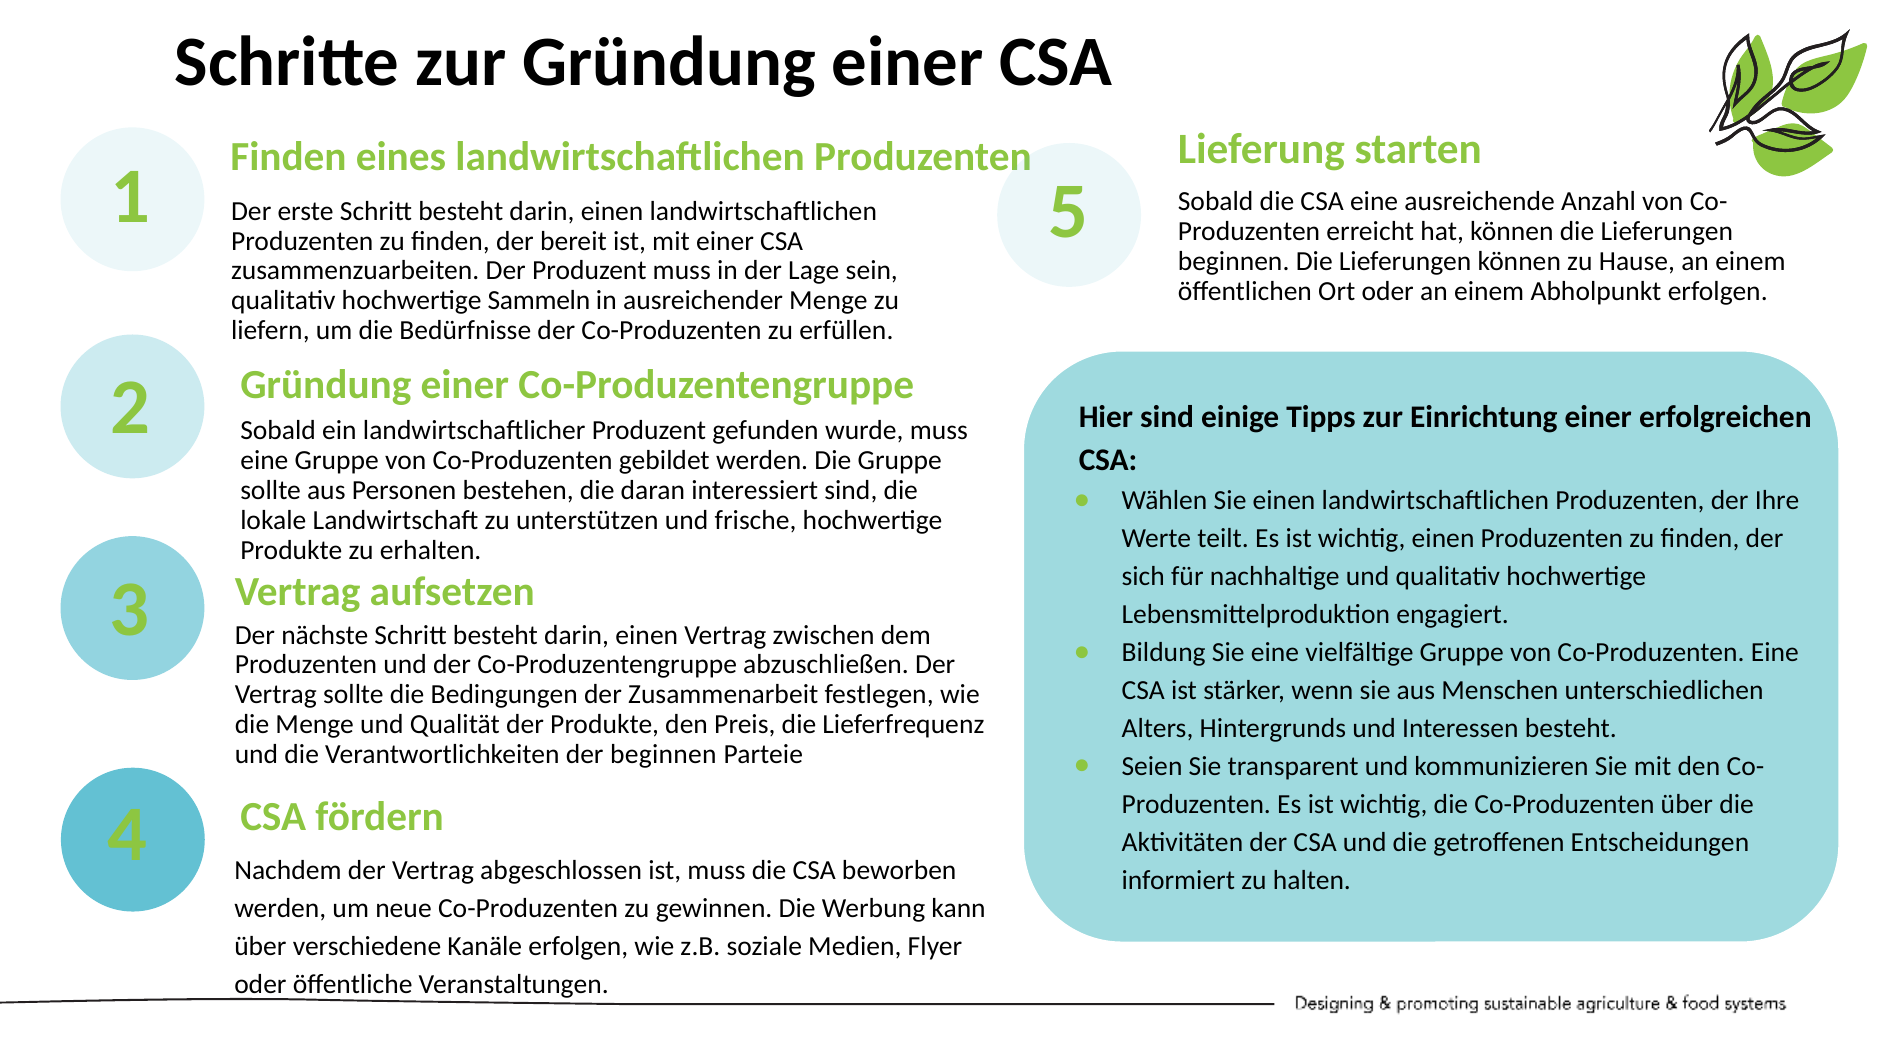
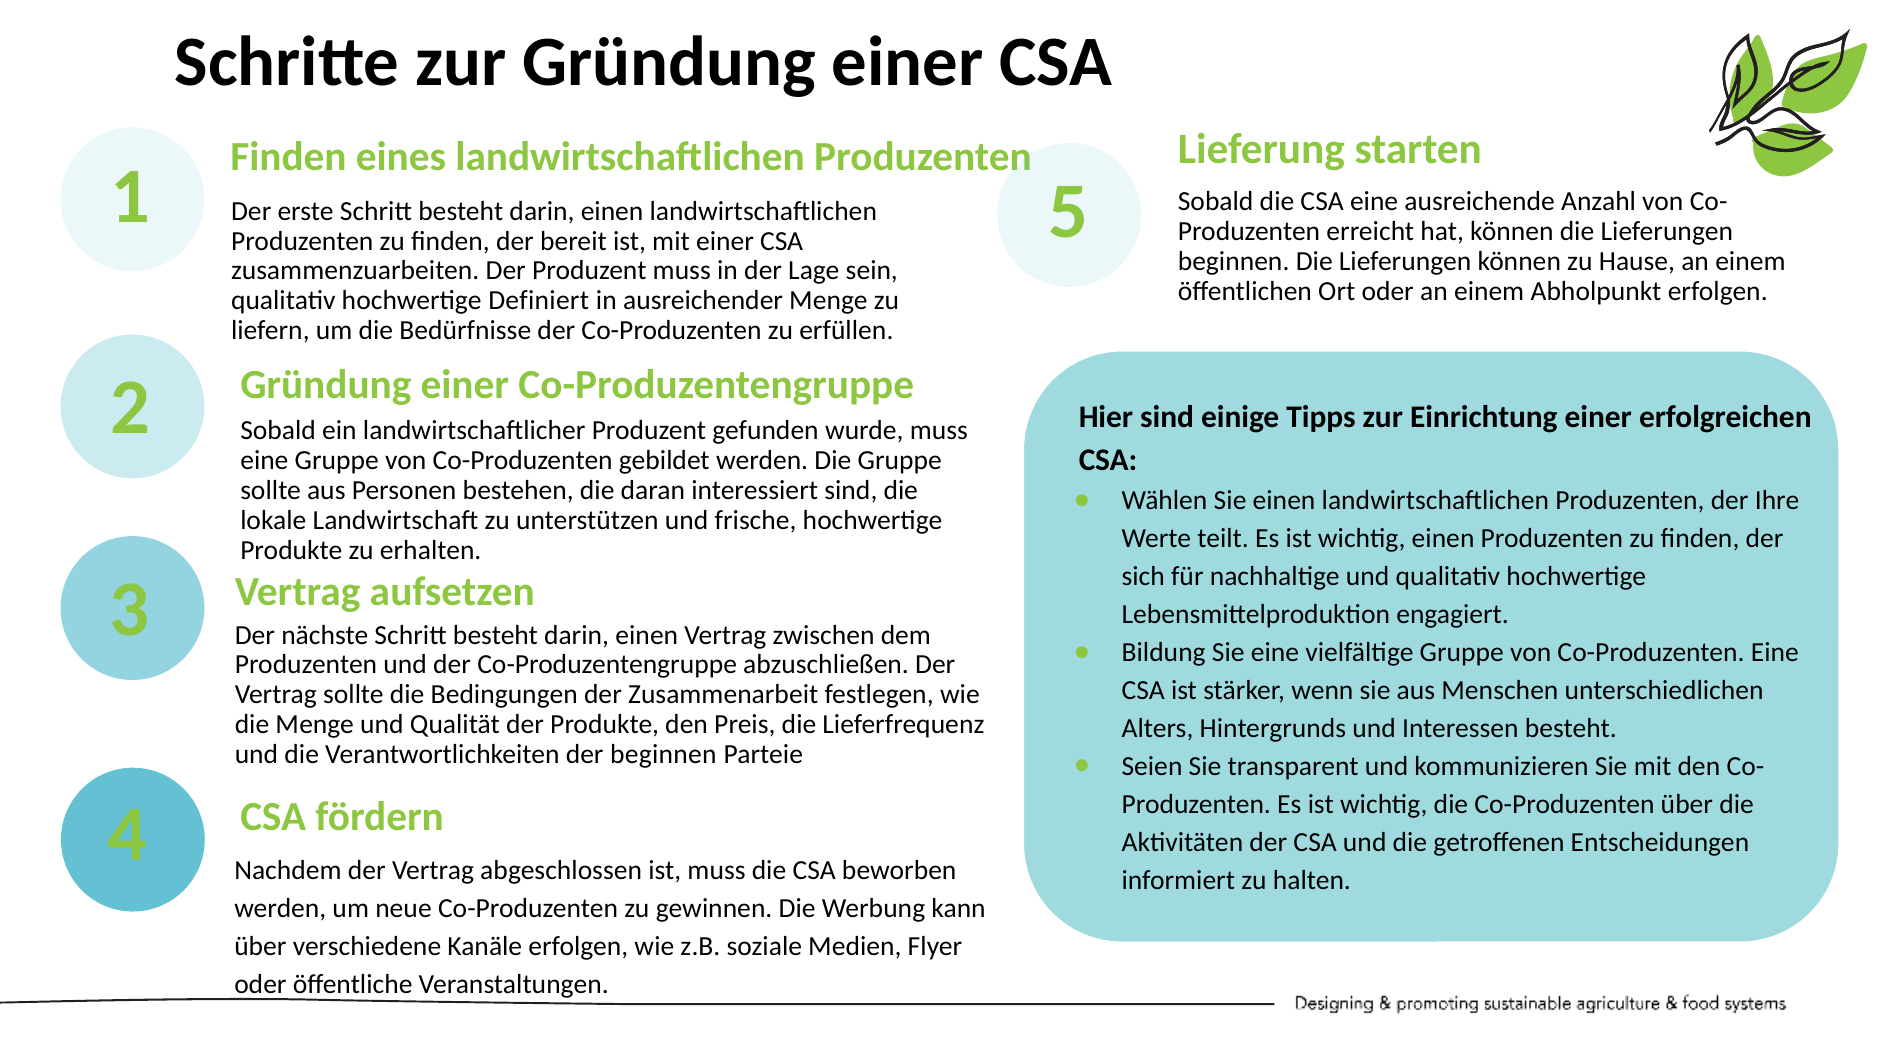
Sammeln: Sammeln -> Definiert
